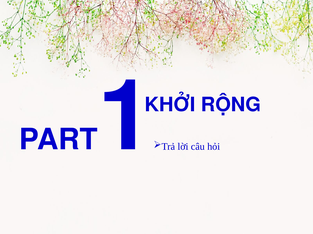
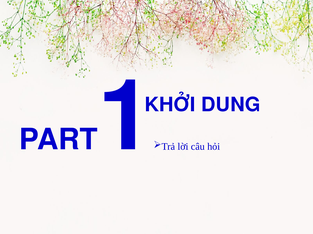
RỘNG: RỘNG -> DUNG
